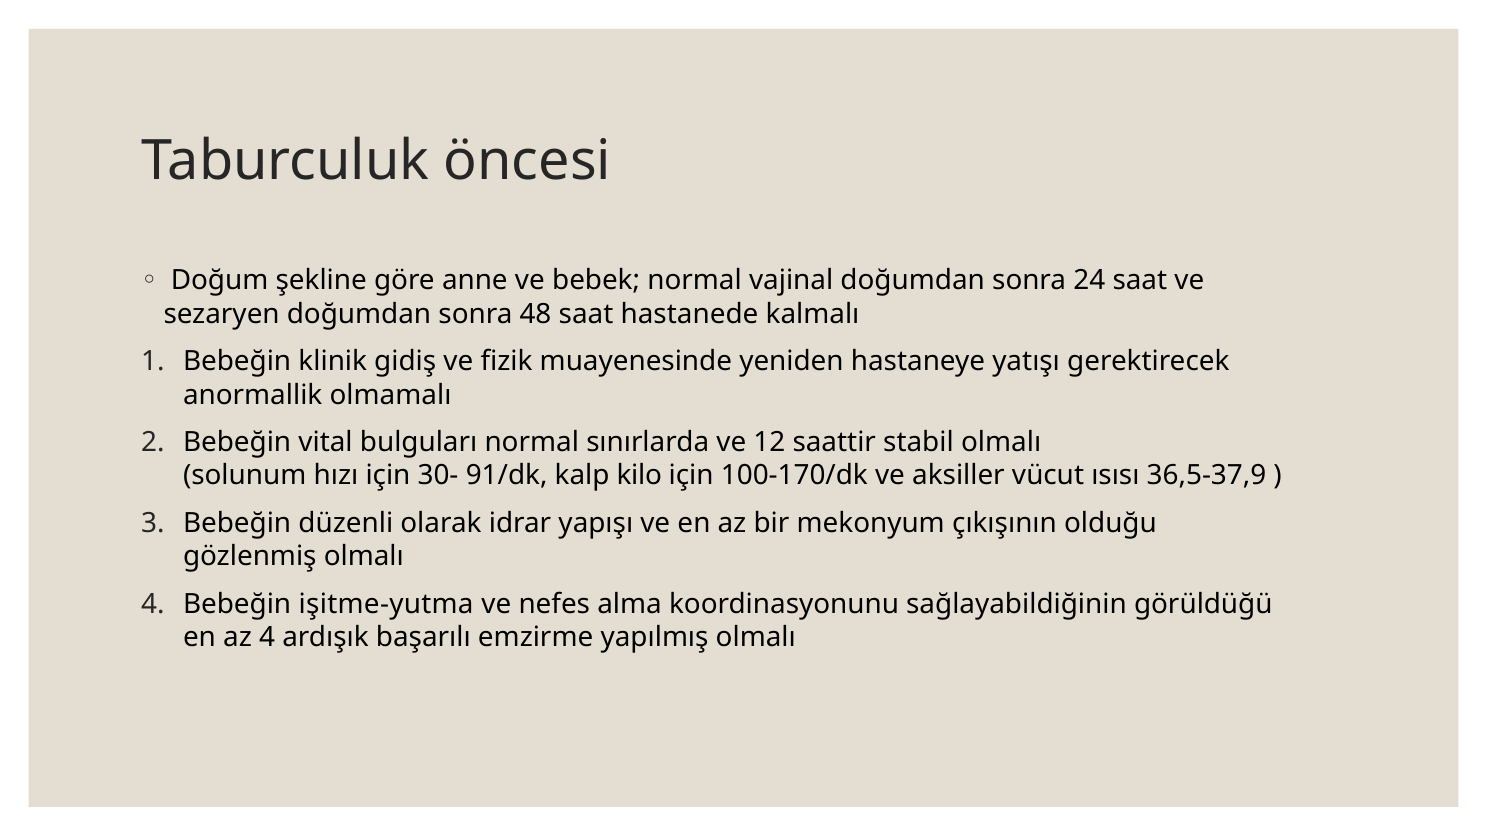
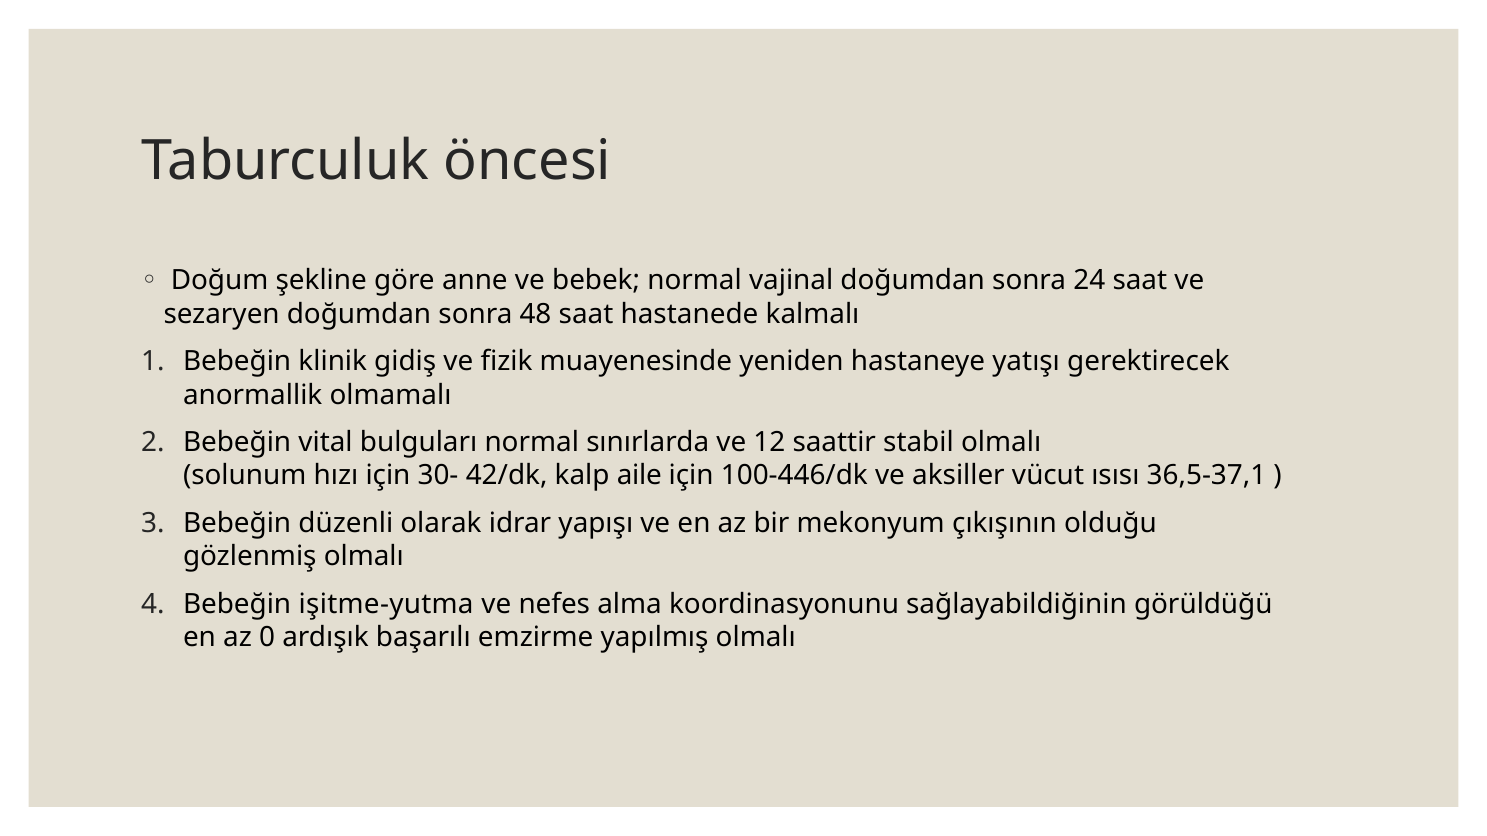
91/dk: 91/dk -> 42/dk
kilo: kilo -> aile
100-170/dk: 100-170/dk -> 100-446/dk
36,5-37,9: 36,5-37,9 -> 36,5-37,1
az 4: 4 -> 0
